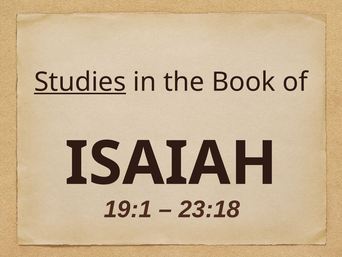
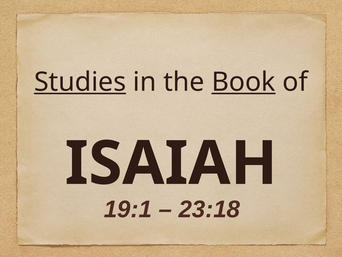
Book underline: none -> present
